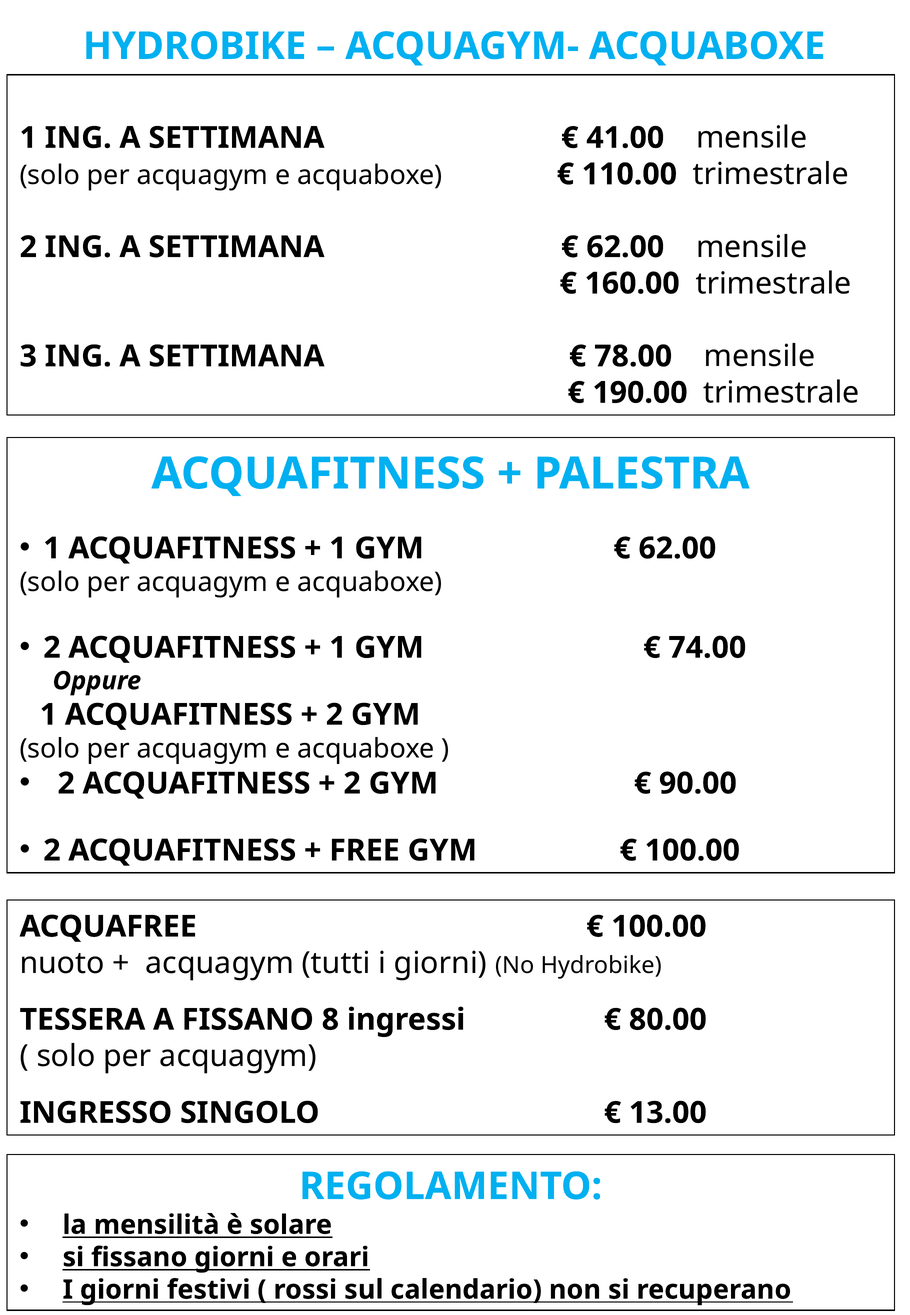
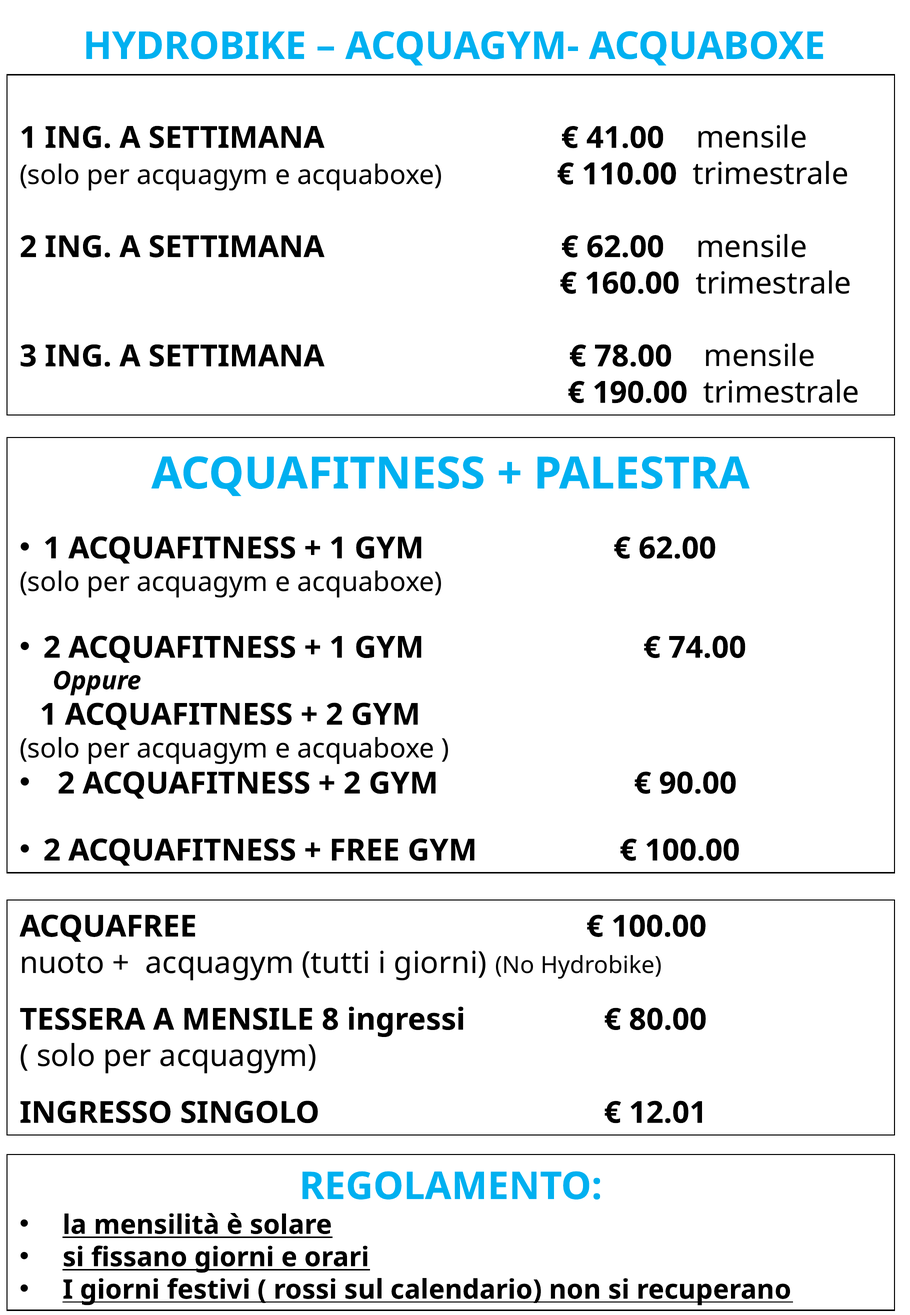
A FISSANO: FISSANO -> MENSILE
13.00: 13.00 -> 12.01
